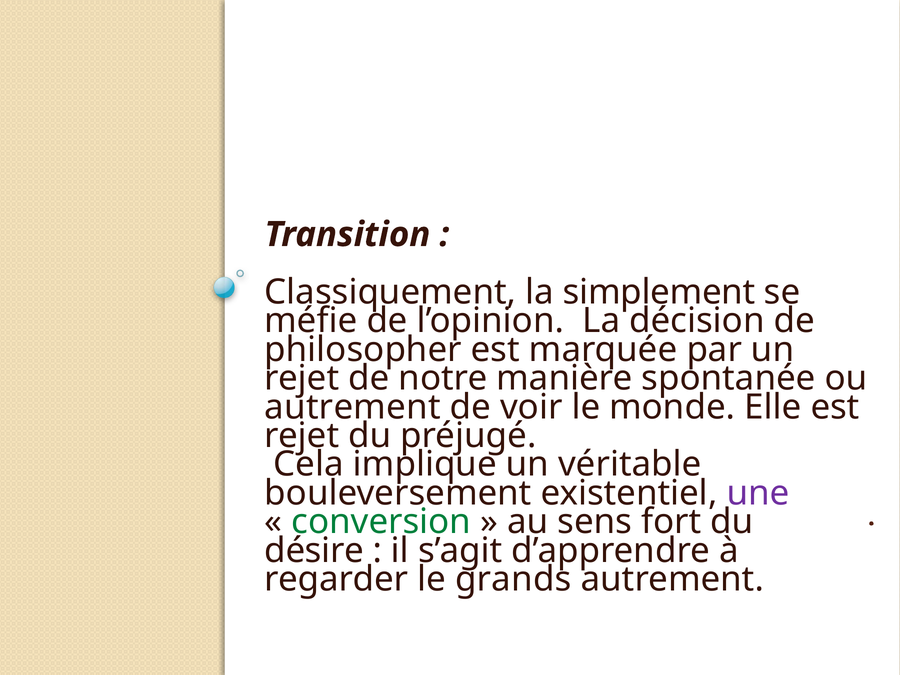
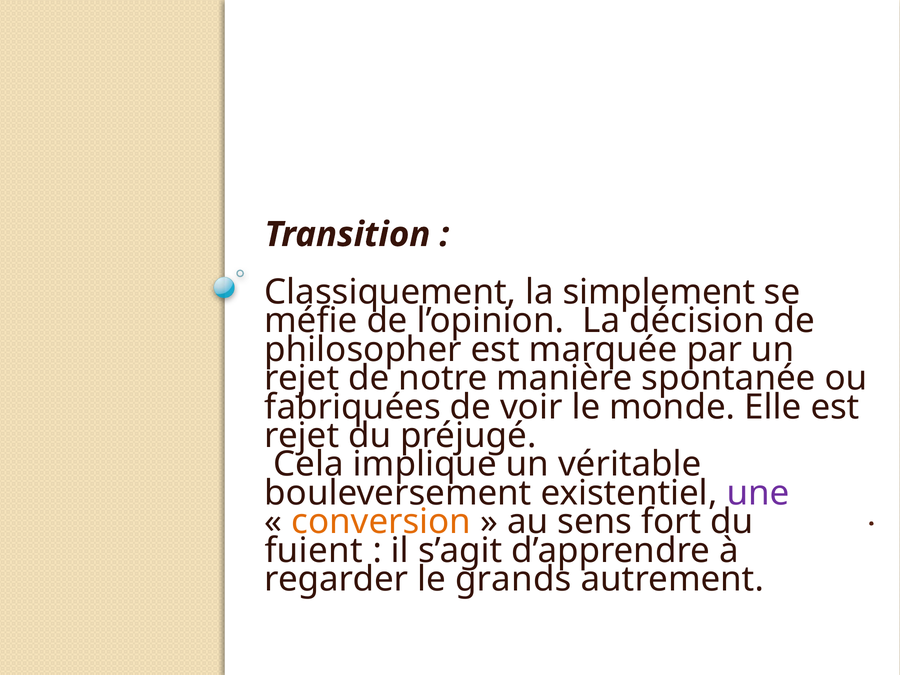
autrement at (353, 407): autrement -> fabriquées
conversion colour: green -> orange
désire: désire -> fuient
